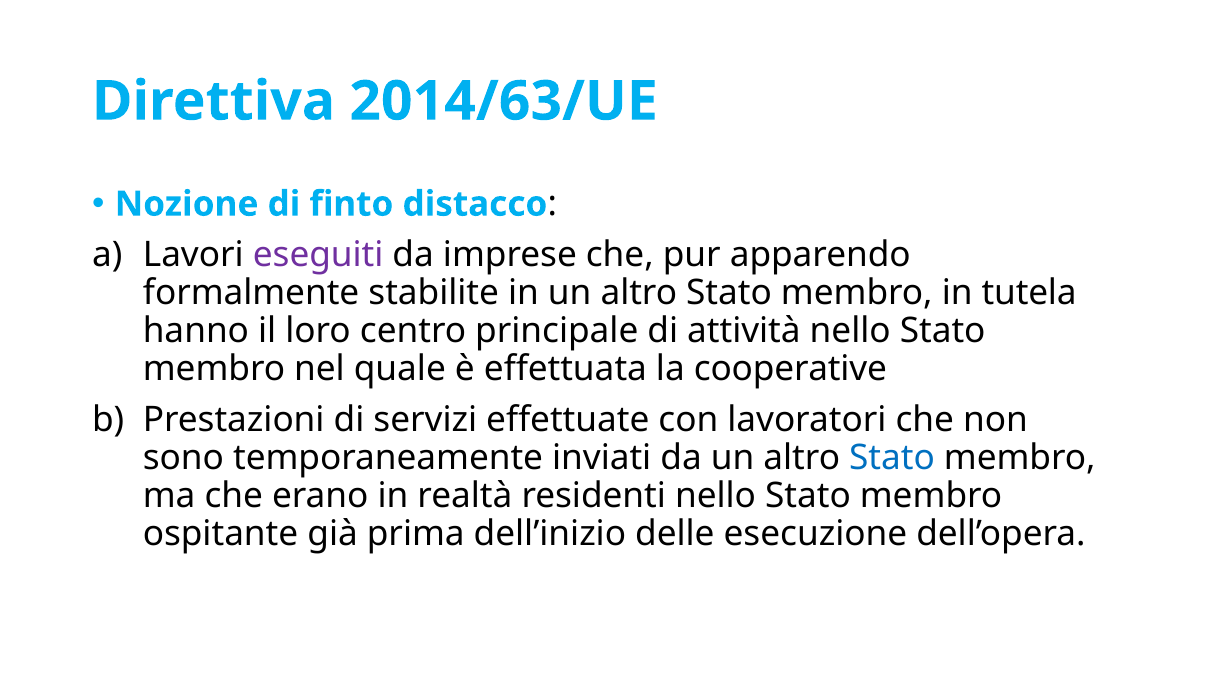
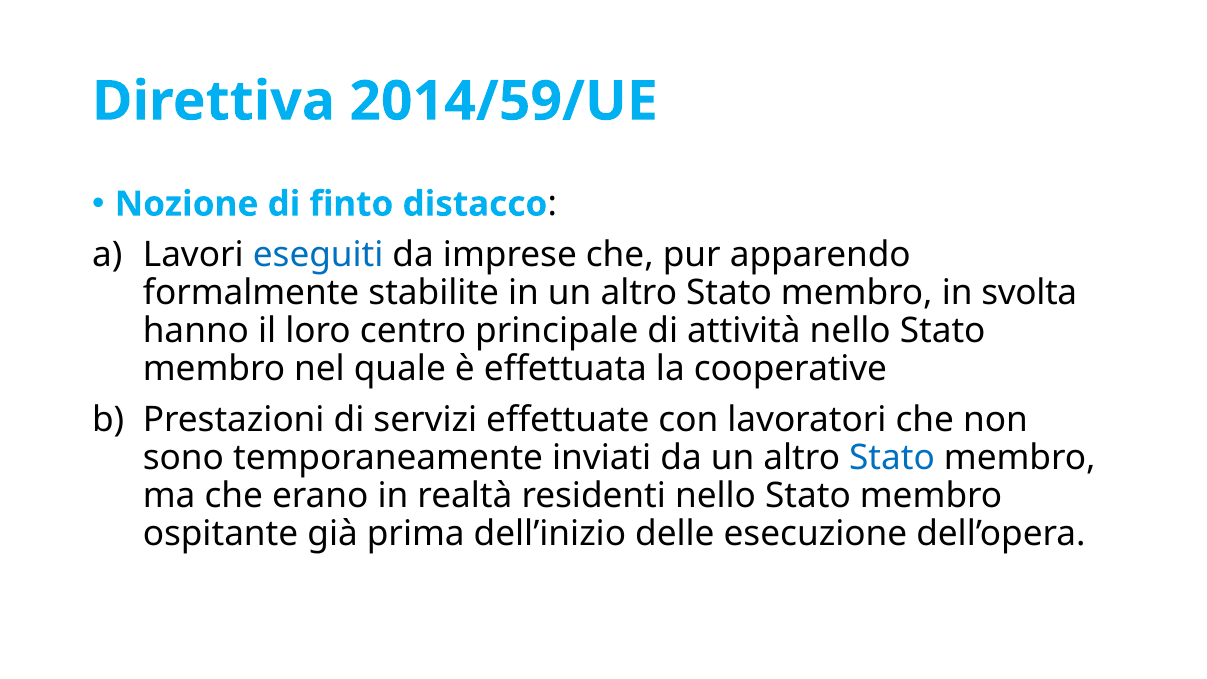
2014/63/UE: 2014/63/UE -> 2014/59/UE
eseguiti colour: purple -> blue
tutela: tutela -> svolta
